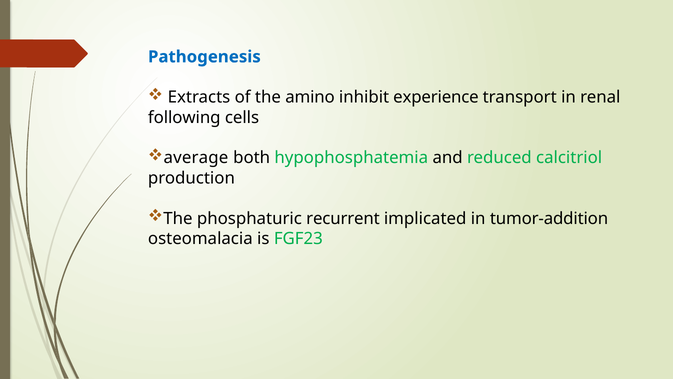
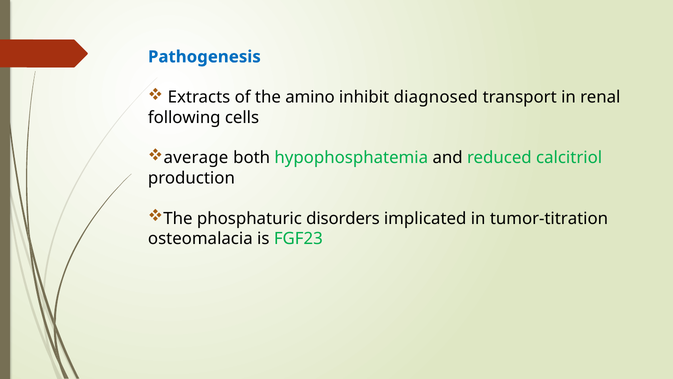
experience: experience -> diagnosed
recurrent: recurrent -> disorders
tumor-addition: tumor-addition -> tumor-titration
